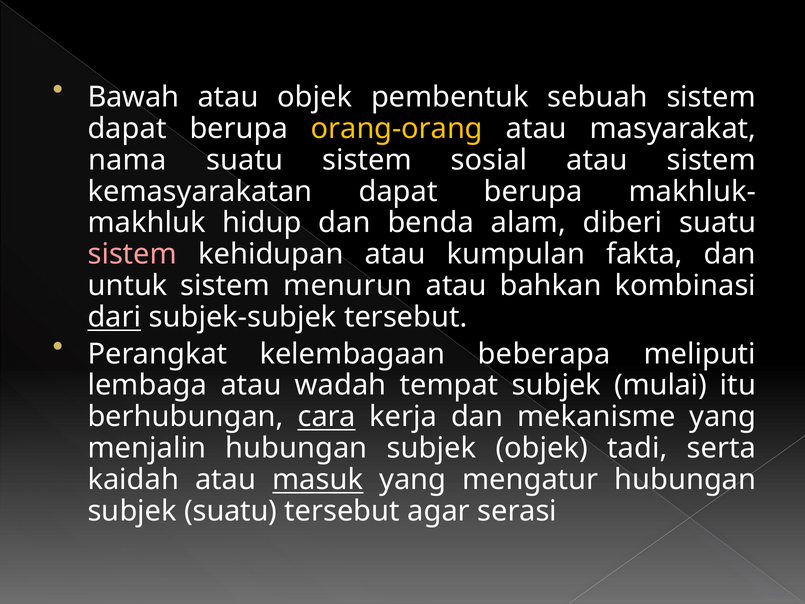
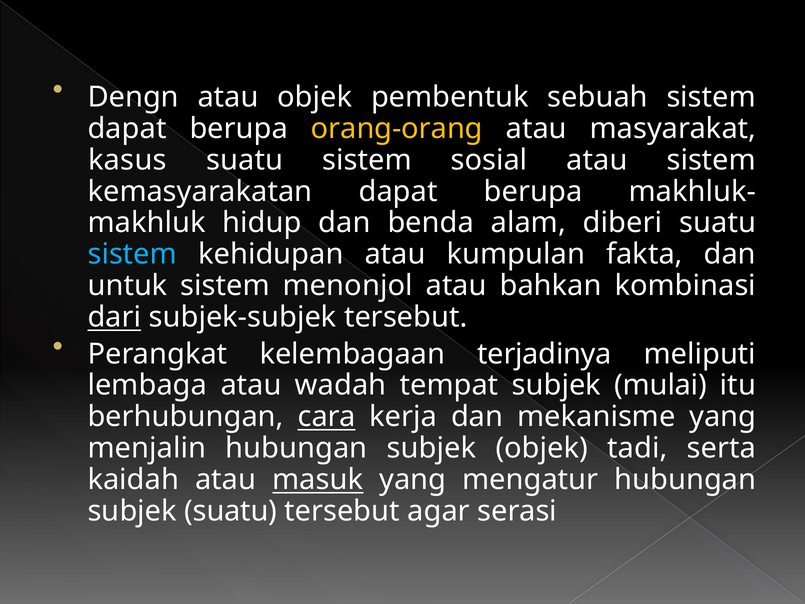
Bawah: Bawah -> Dengn
nama: nama -> kasus
sistem at (132, 254) colour: pink -> light blue
menurun: menurun -> menonjol
beberapa: beberapa -> terjadinya
